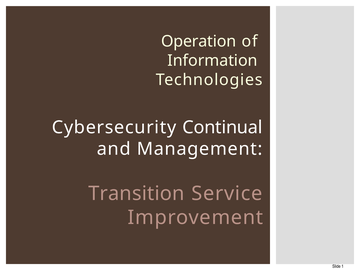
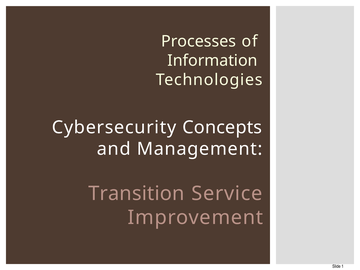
Operation: Operation -> Processes
Continual: Continual -> Concepts
